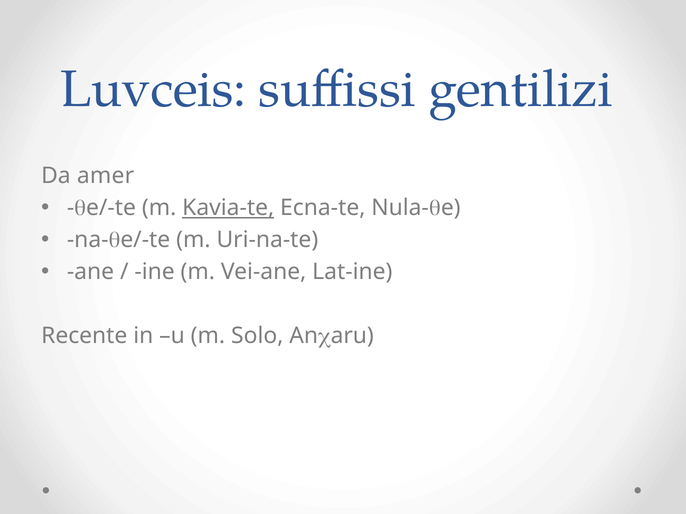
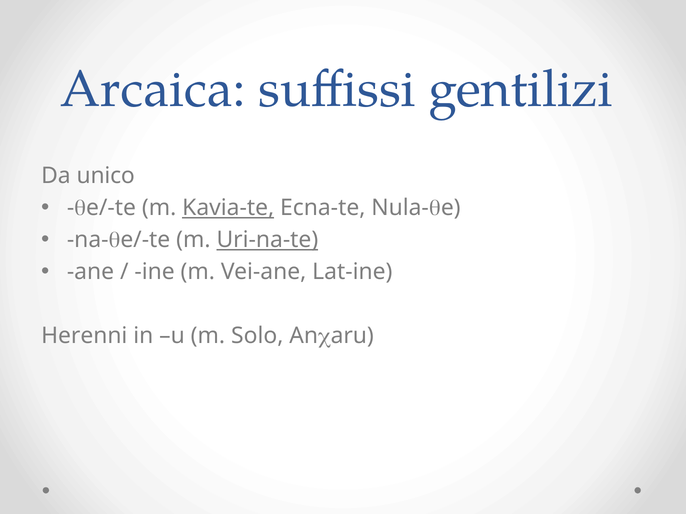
Luvceis: Luvceis -> Arcaica
amer: amer -> unico
Uri-na-te underline: none -> present
Recente: Recente -> Herenni
